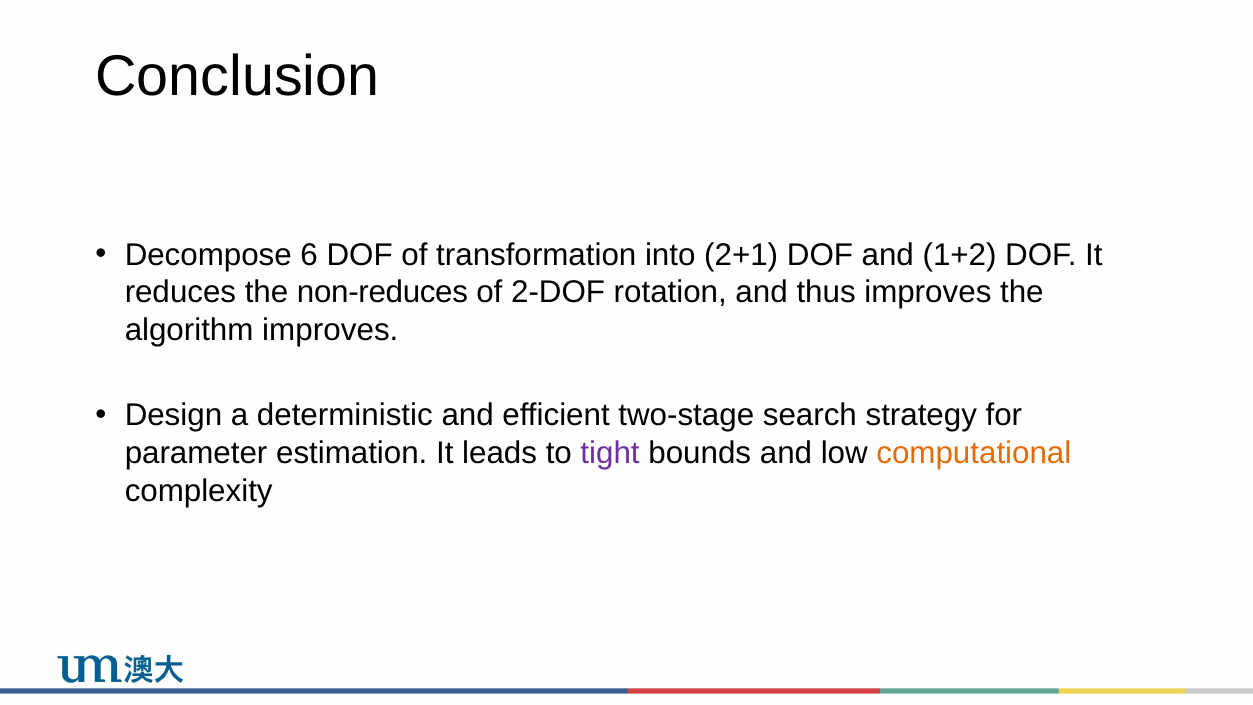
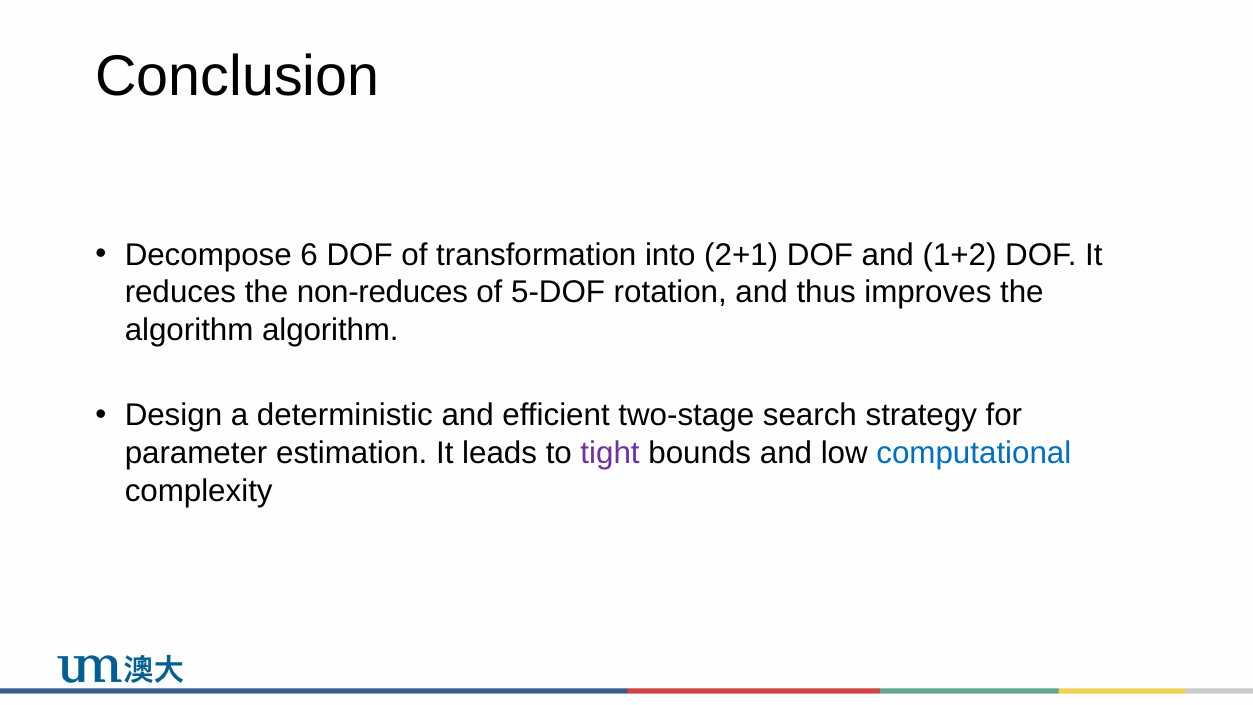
2-DOF: 2-DOF -> 5-DOF
algorithm improves: improves -> algorithm
computational colour: orange -> blue
